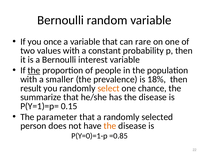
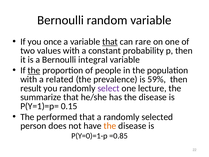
that at (110, 42) underline: none -> present
interest: interest -> integral
smaller: smaller -> related
18%: 18% -> 59%
select colour: orange -> purple
chance: chance -> lecture
parameter: parameter -> performed
